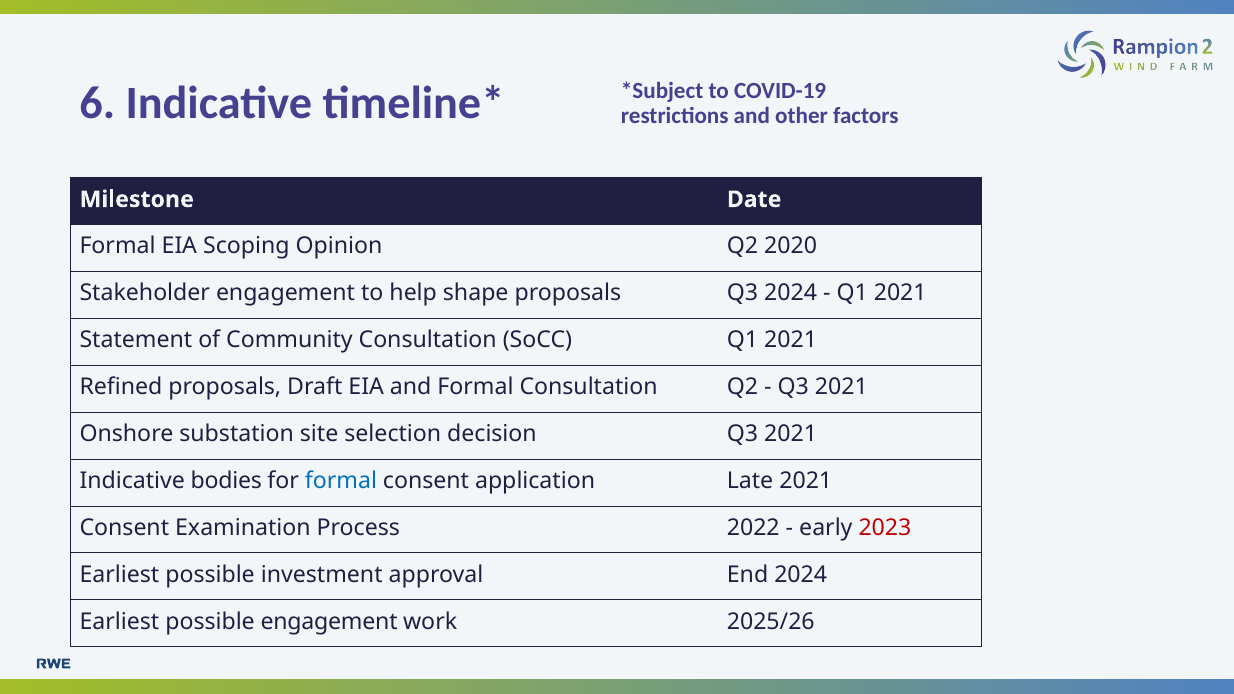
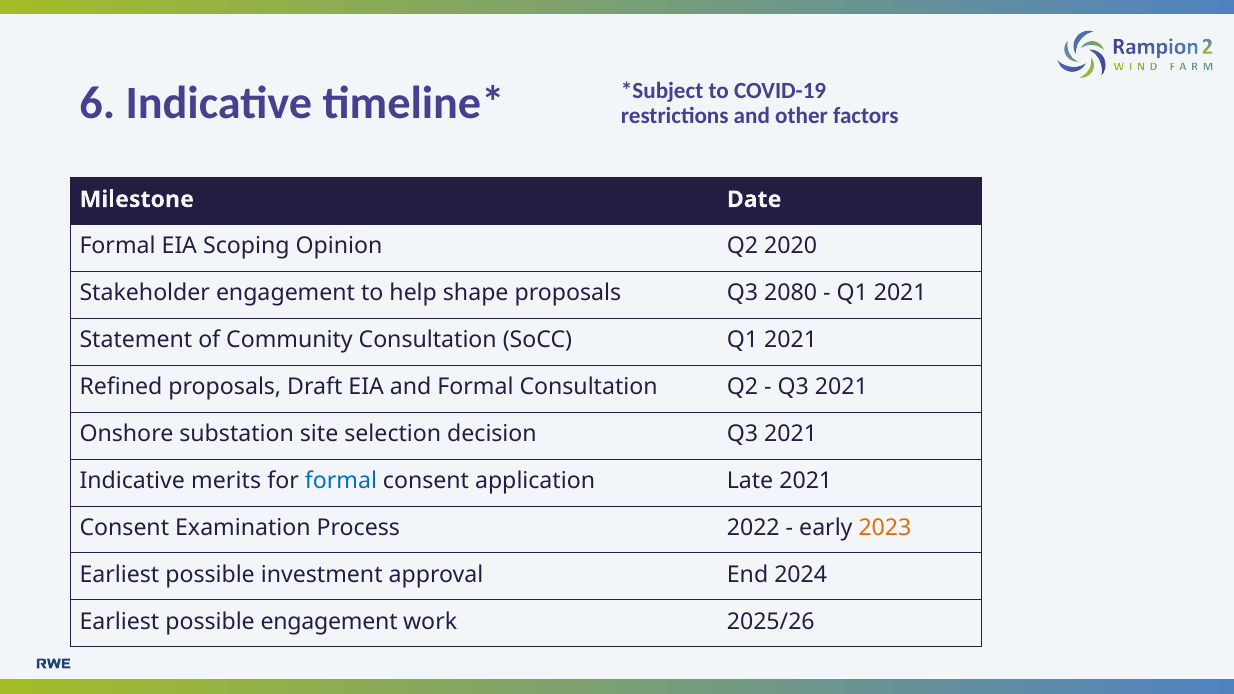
Q3 2024: 2024 -> 2080
bodies: bodies -> merits
2023 colour: red -> orange
